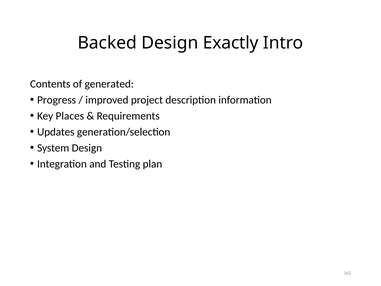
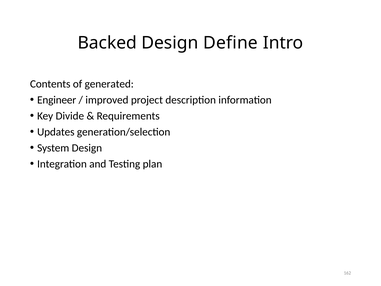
Exactly: Exactly -> Define
Progress: Progress -> Engineer
Places: Places -> Divide
